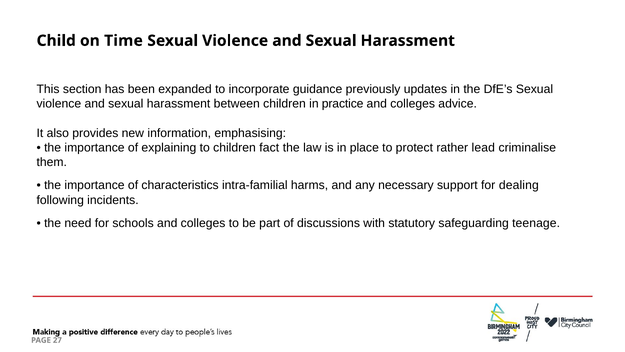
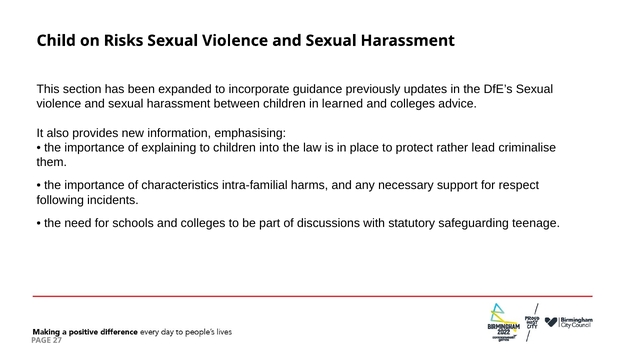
Time: Time -> Risks
practice: practice -> learned
fact: fact -> into
dealing: dealing -> respect
